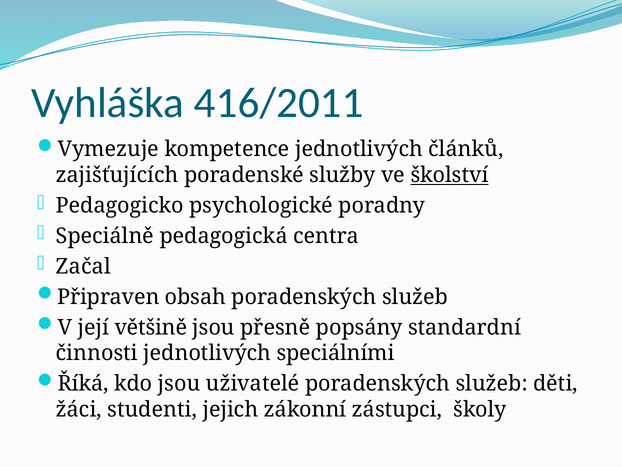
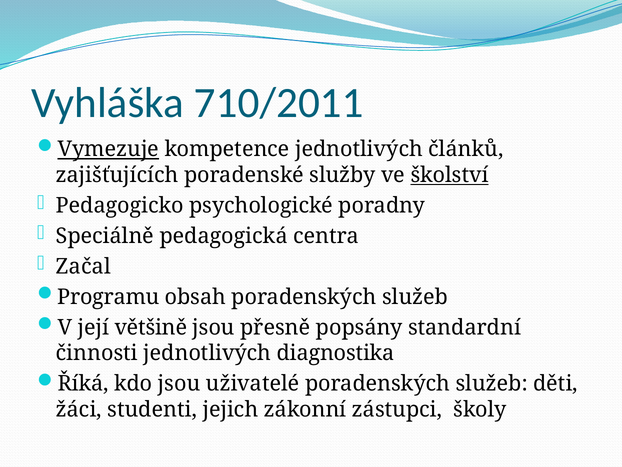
416/2011: 416/2011 -> 710/2011
Vymezuje underline: none -> present
Připraven: Připraven -> Programu
speciálními: speciálními -> diagnostika
